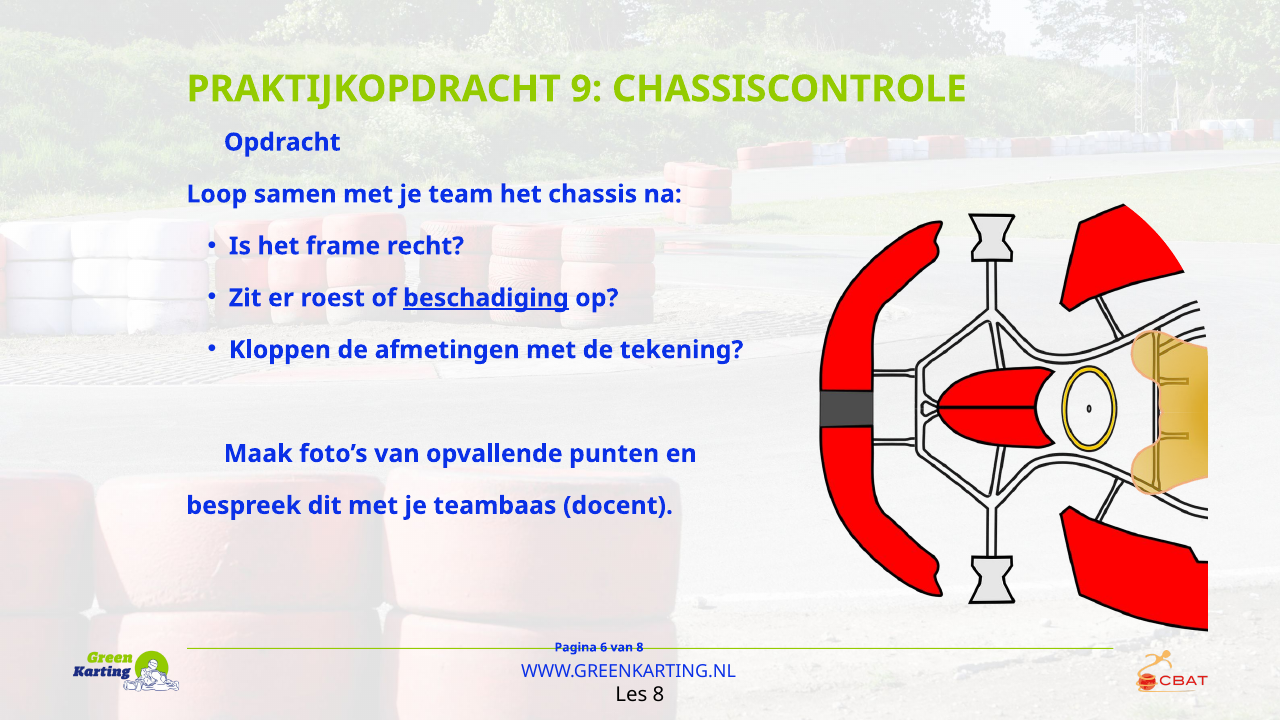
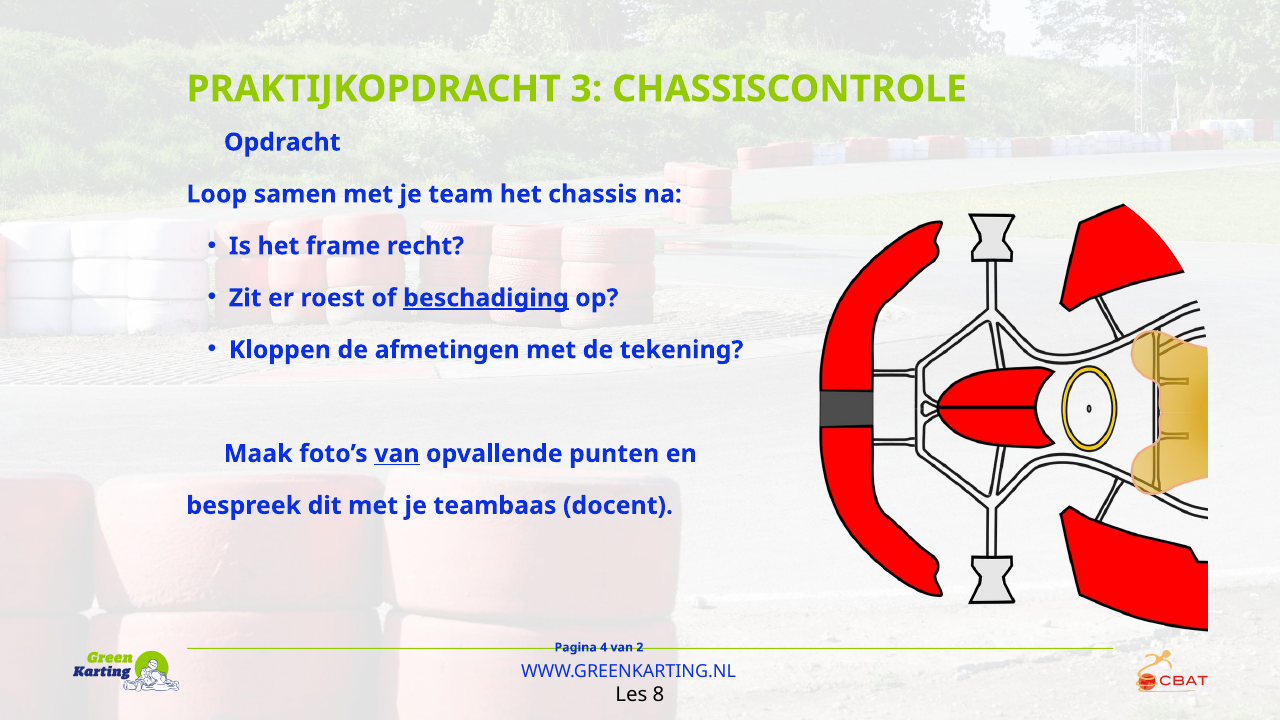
9: 9 -> 3
van at (397, 454) underline: none -> present
6: 6 -> 4
van 8: 8 -> 2
